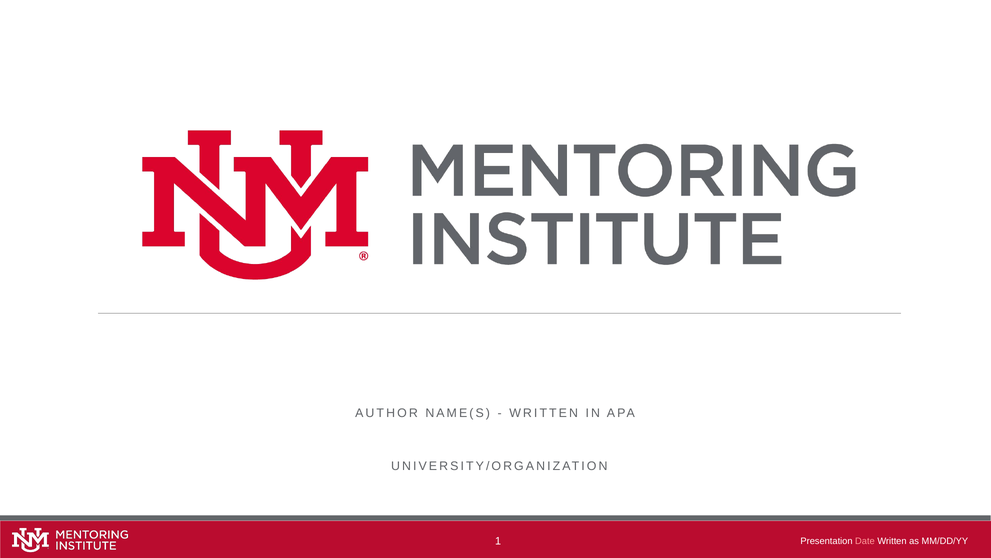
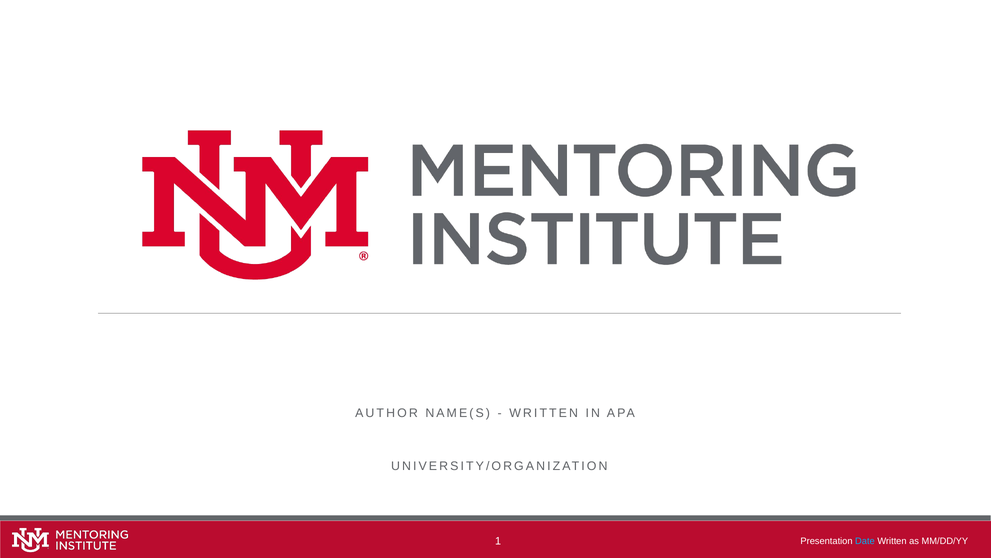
Date colour: pink -> light blue
